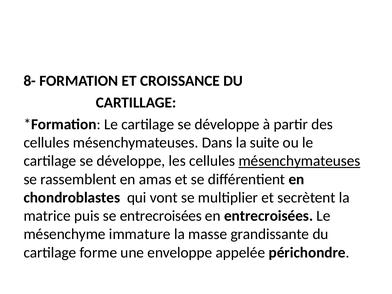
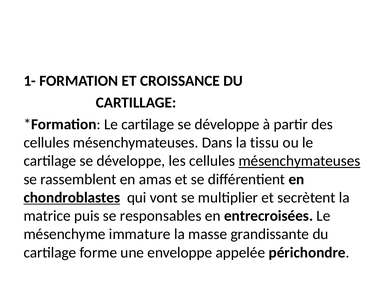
8-: 8- -> 1-
suite: suite -> tissu
chondroblastes underline: none -> present
se entrecroisées: entrecroisées -> responsables
